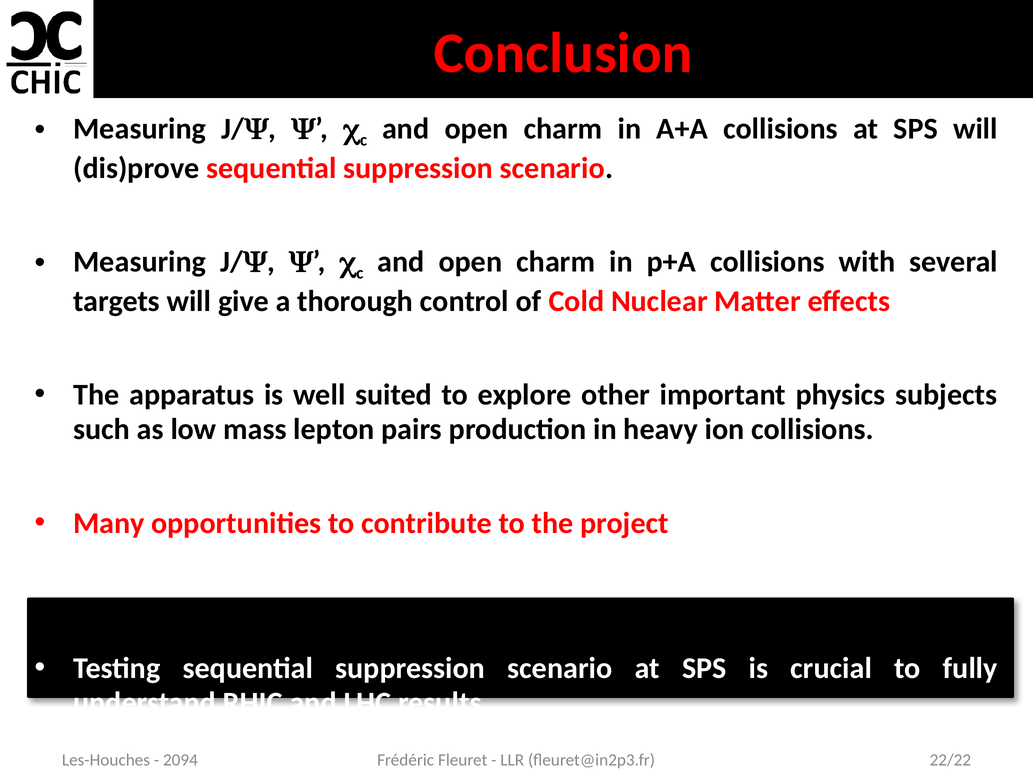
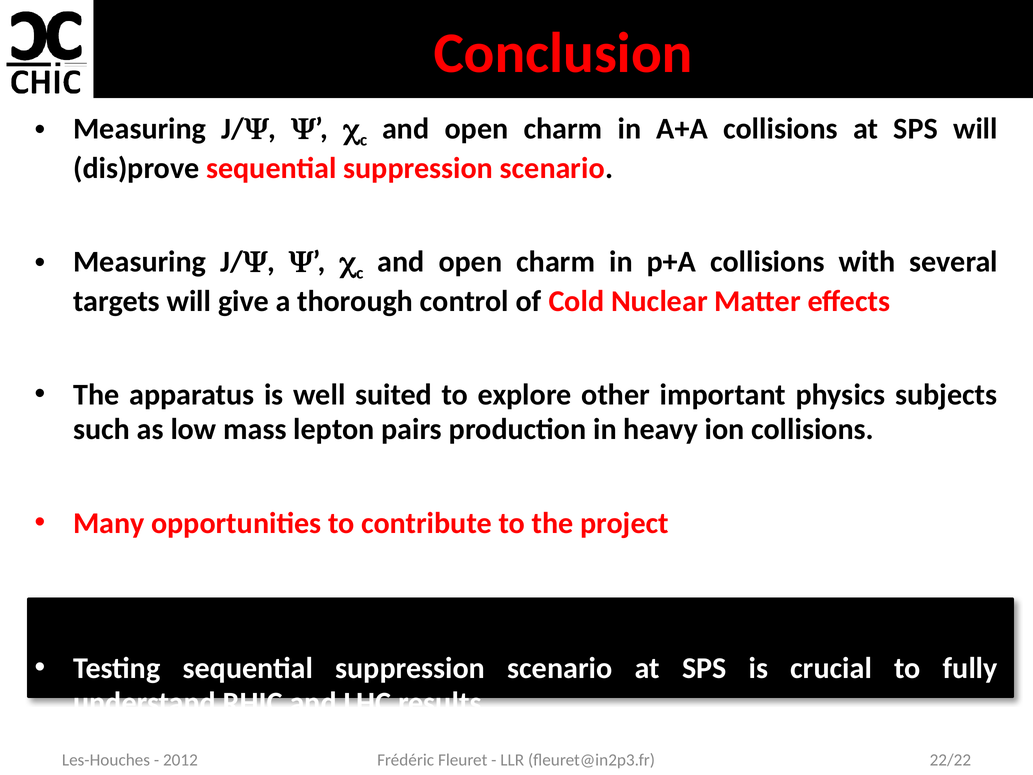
2094: 2094 -> 2012
